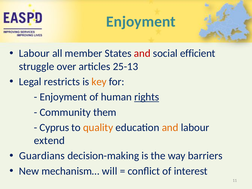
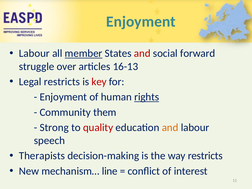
member underline: none -> present
efficient: efficient -> forward
25-13: 25-13 -> 16-13
key colour: orange -> red
Cyprus: Cyprus -> Strong
quality colour: orange -> red
extend: extend -> speech
Guardians: Guardians -> Therapists
way barriers: barriers -> restricts
will: will -> line
